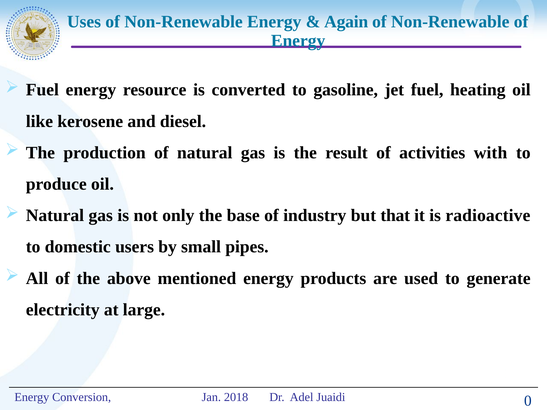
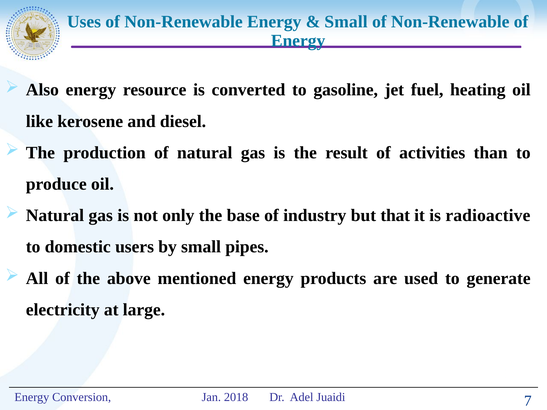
Again at (346, 22): Again -> Small
Fuel at (42, 90): Fuel -> Also
with: with -> than
0: 0 -> 7
